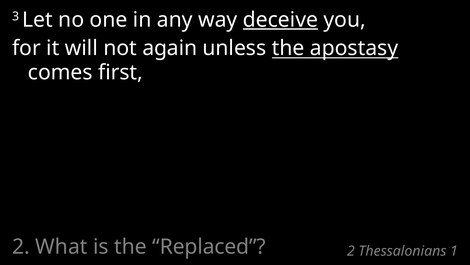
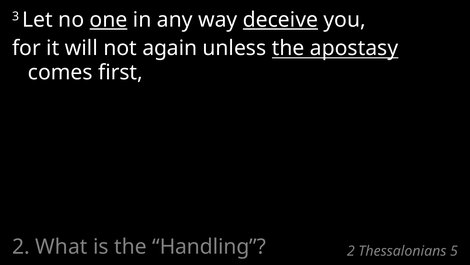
one underline: none -> present
Replaced: Replaced -> Handling
1: 1 -> 5
